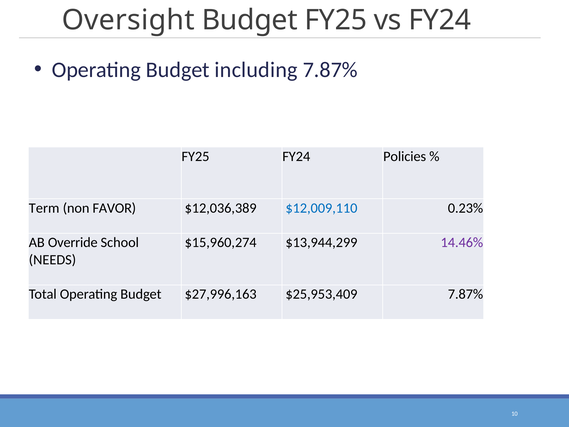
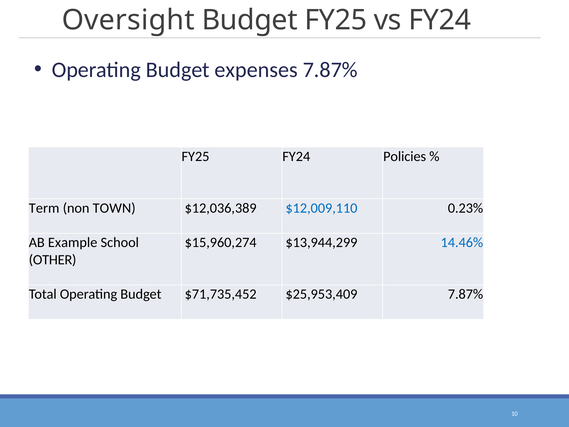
including: including -> expenses
FAVOR: FAVOR -> TOWN
Override: Override -> Example
14.46% colour: purple -> blue
NEEDS: NEEDS -> OTHER
$27,996,163: $27,996,163 -> $71,735,452
